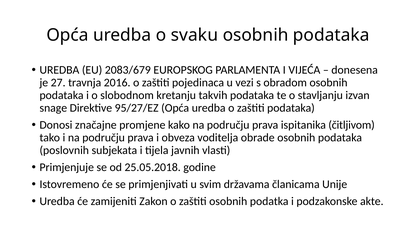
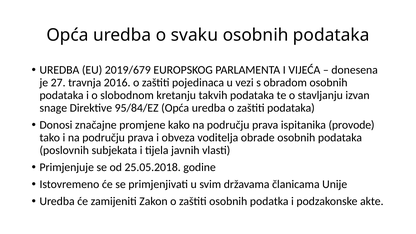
2083/679: 2083/679 -> 2019/679
95/27/EZ: 95/27/EZ -> 95/84/EZ
čitljivom: čitljivom -> provode
